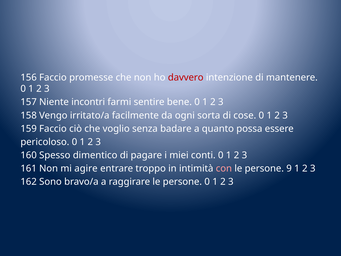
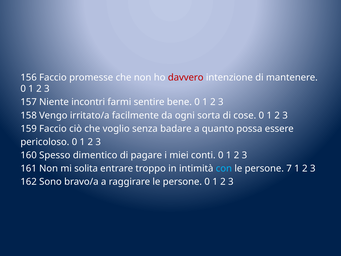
agire: agire -> solita
con colour: pink -> light blue
9: 9 -> 7
